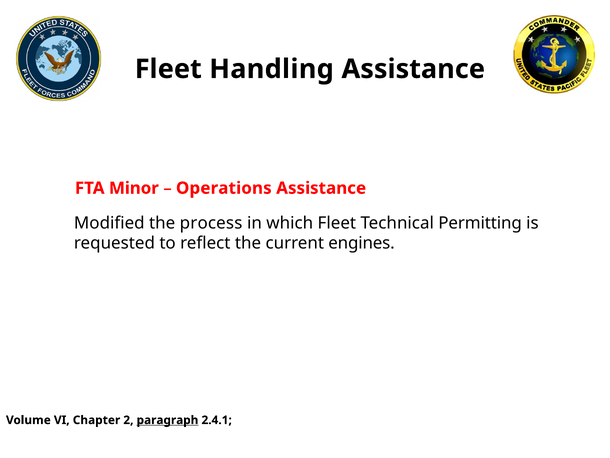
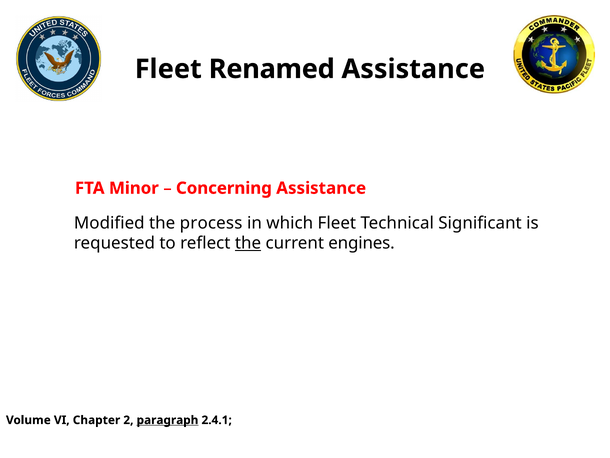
Handling: Handling -> Renamed
Operations: Operations -> Concerning
Permitting: Permitting -> Significant
the at (248, 243) underline: none -> present
